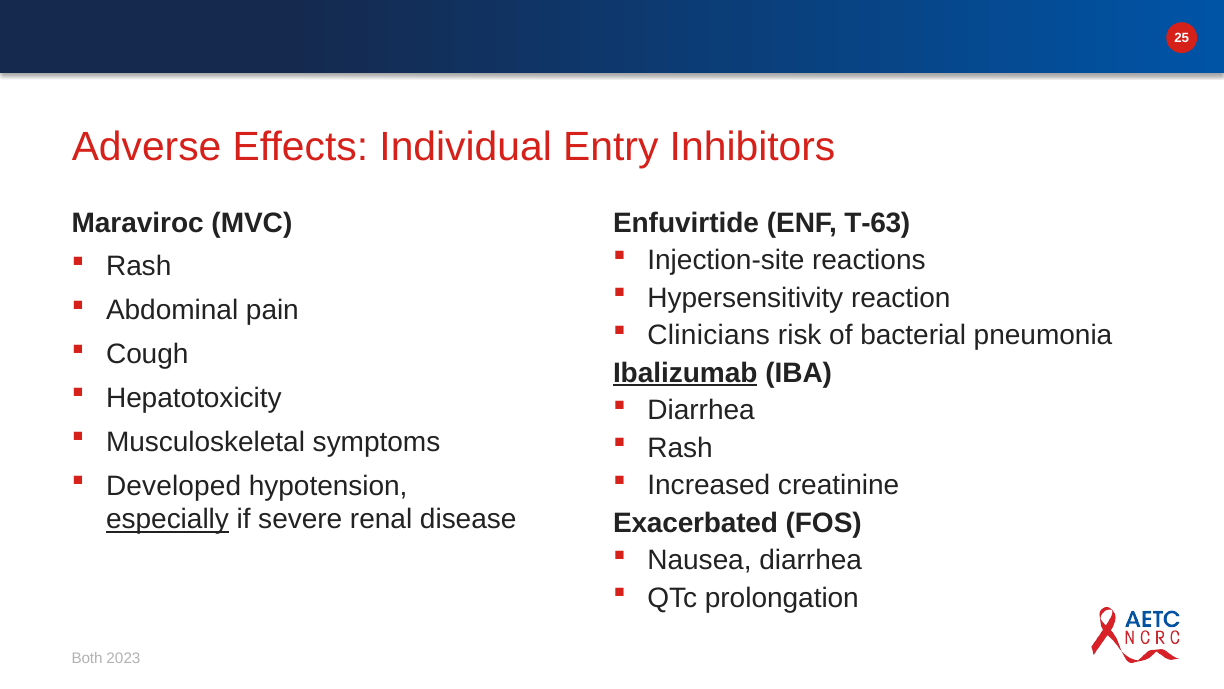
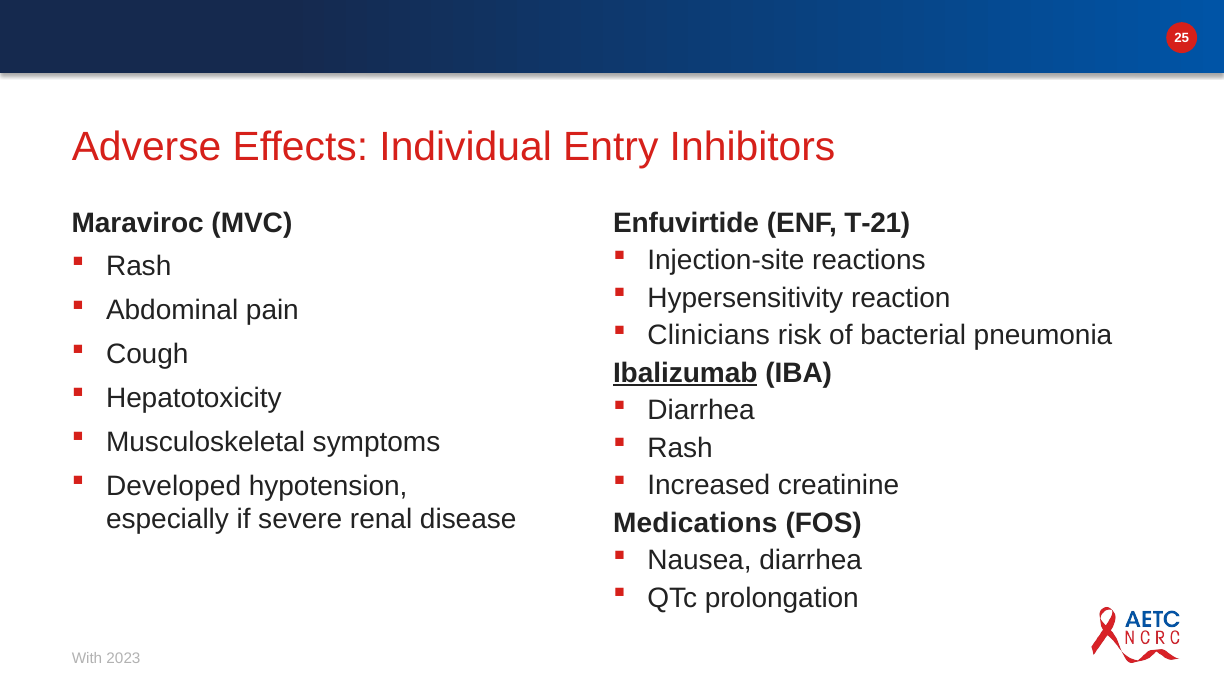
T-63: T-63 -> T-21
especially underline: present -> none
Exacerbated: Exacerbated -> Medications
Both: Both -> With
